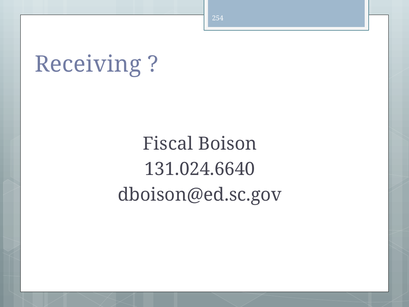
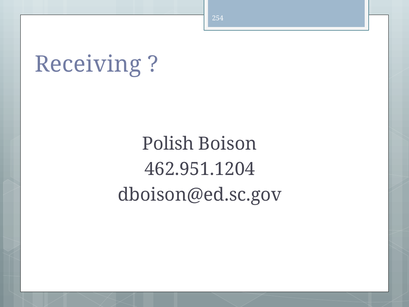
Fiscal: Fiscal -> Polish
131.024.6640: 131.024.6640 -> 462.951.1204
